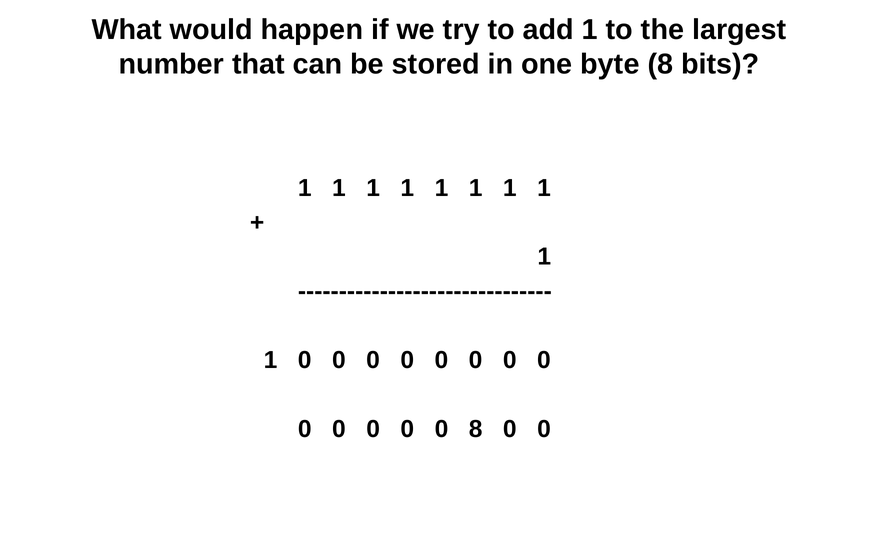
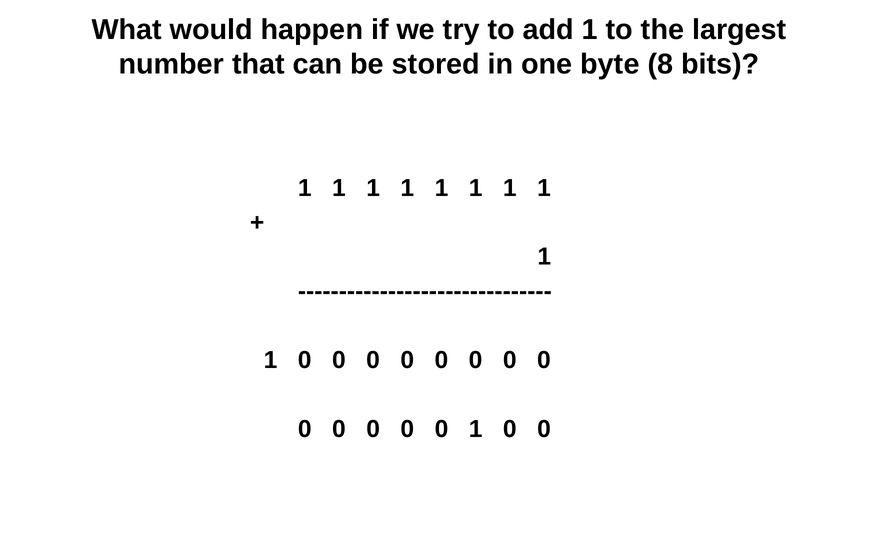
0 8: 8 -> 1
